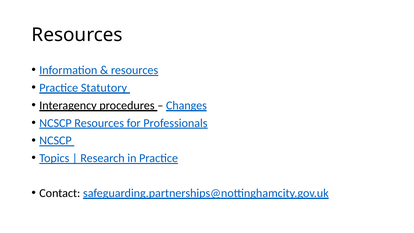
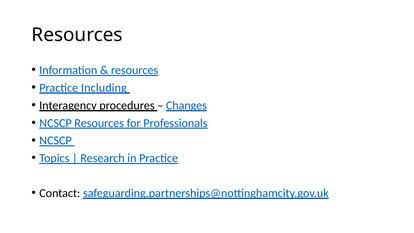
Statutory: Statutory -> Including
